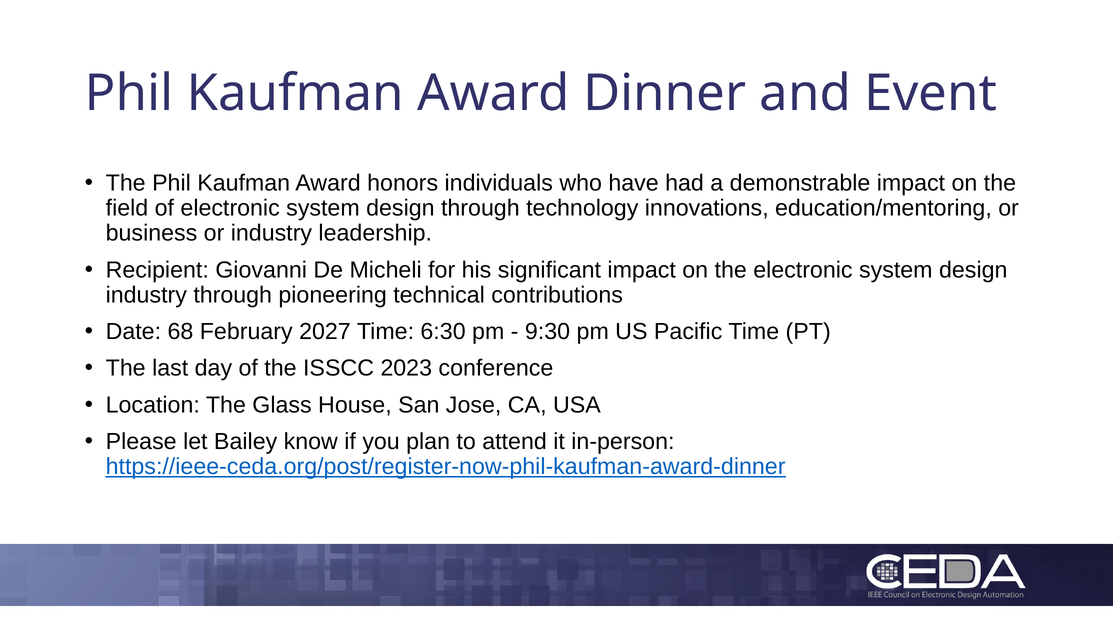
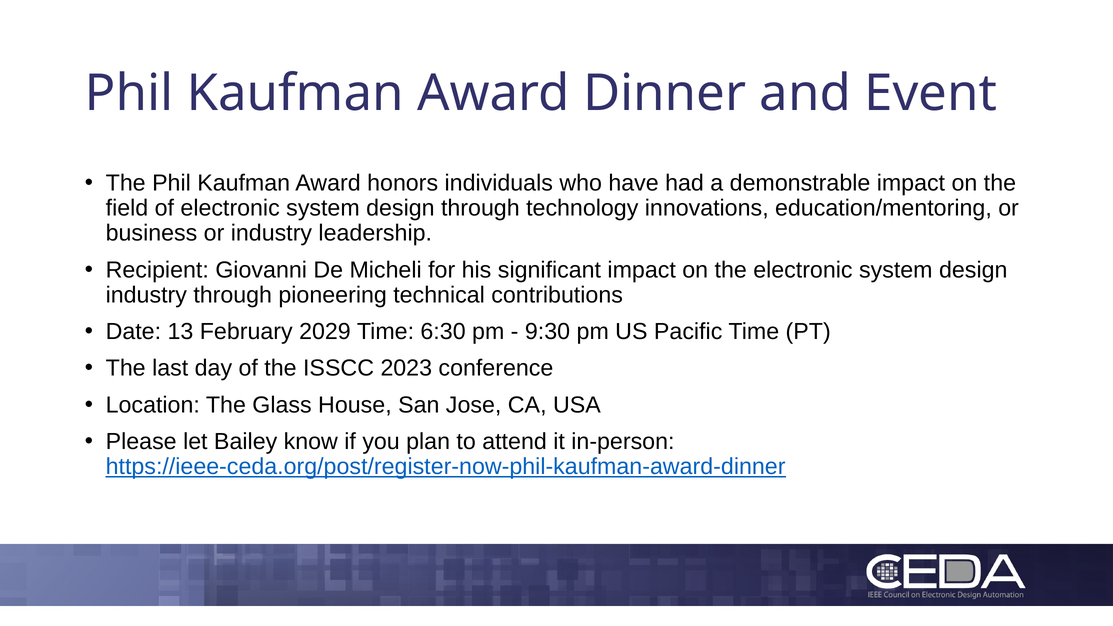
68: 68 -> 13
2027: 2027 -> 2029
